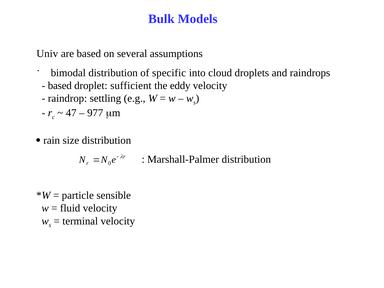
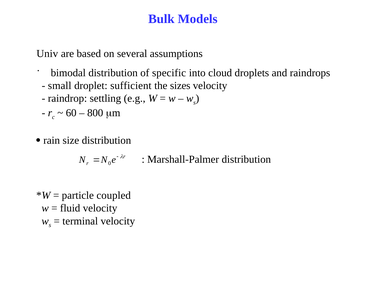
based at (60, 86): based -> small
eddy: eddy -> sizes
47: 47 -> 60
977: 977 -> 800
sensible: sensible -> coupled
